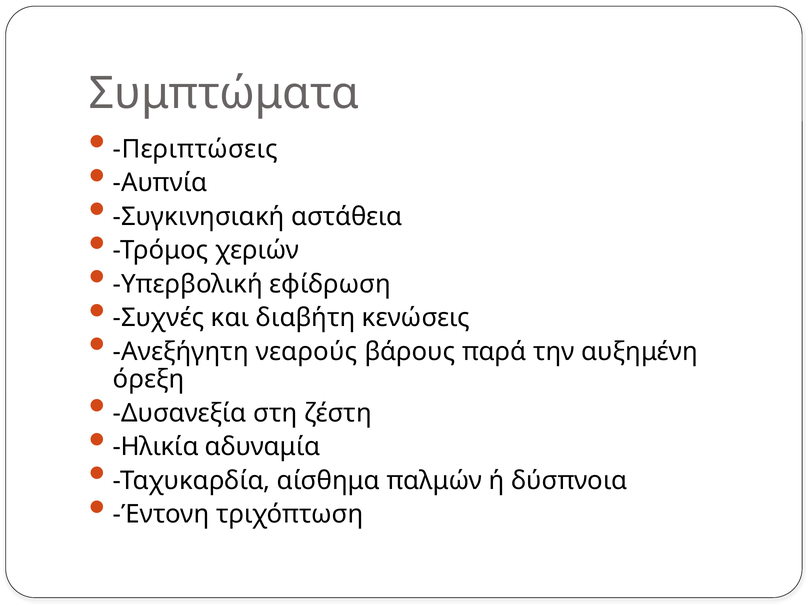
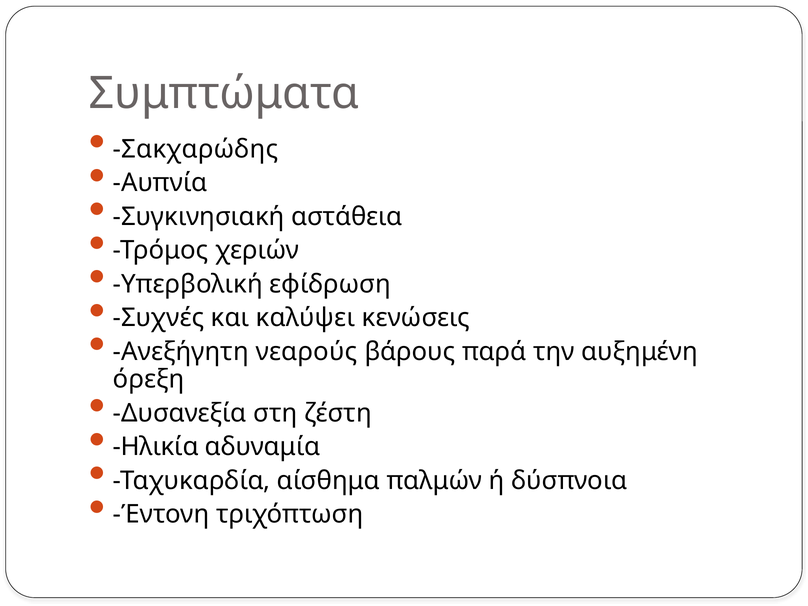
Περιπτώσεις: Περιπτώσεις -> Σακχαρώδης
διαβήτη: διαβήτη -> καλύψει
